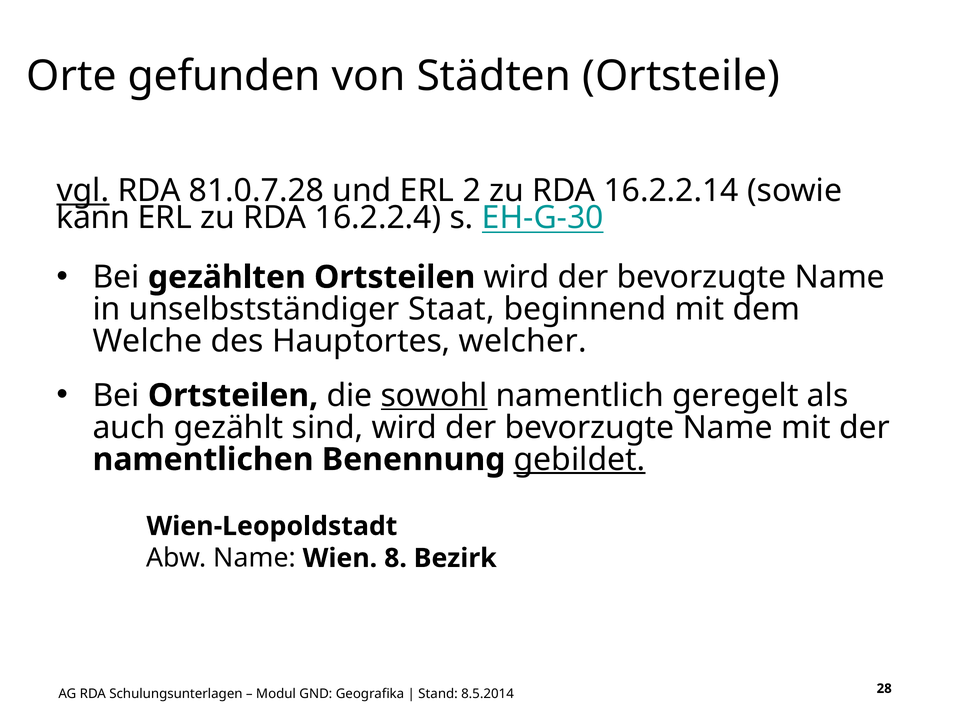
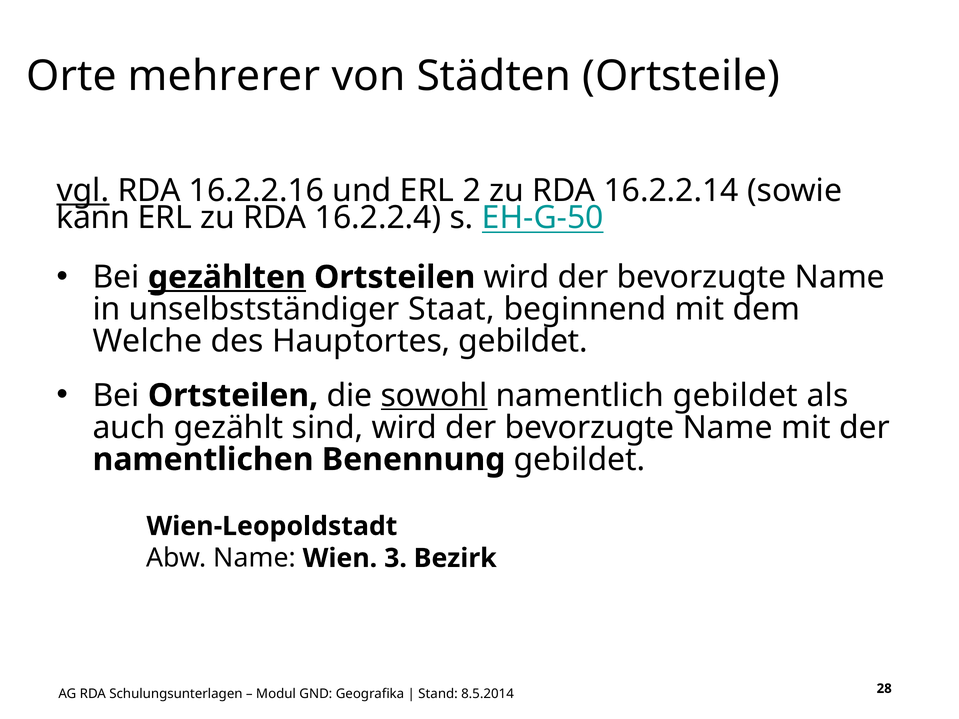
gefunden: gefunden -> mehrerer
81.0.7.28: 81.0.7.28 -> 16.2.2.16
EH-G-30: EH-G-30 -> EH-G-50
gezählten underline: none -> present
Hauptortes welcher: welcher -> gebildet
namentlich geregelt: geregelt -> gebildet
gebildet at (580, 460) underline: present -> none
8: 8 -> 3
